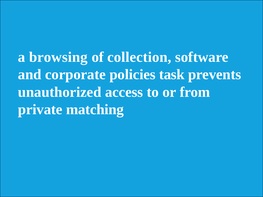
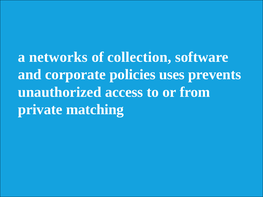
browsing: browsing -> networks
task: task -> uses
